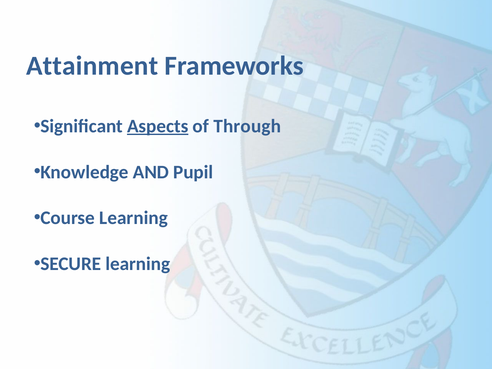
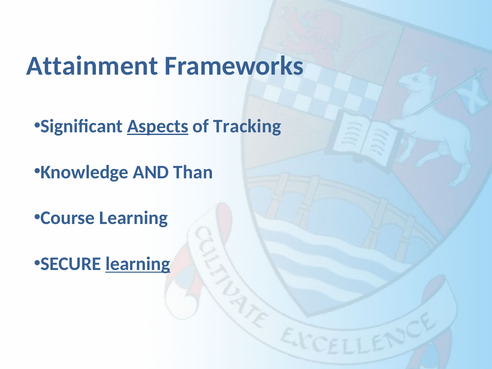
Through: Through -> Tracking
Pupil: Pupil -> Than
learning at (138, 264) underline: none -> present
